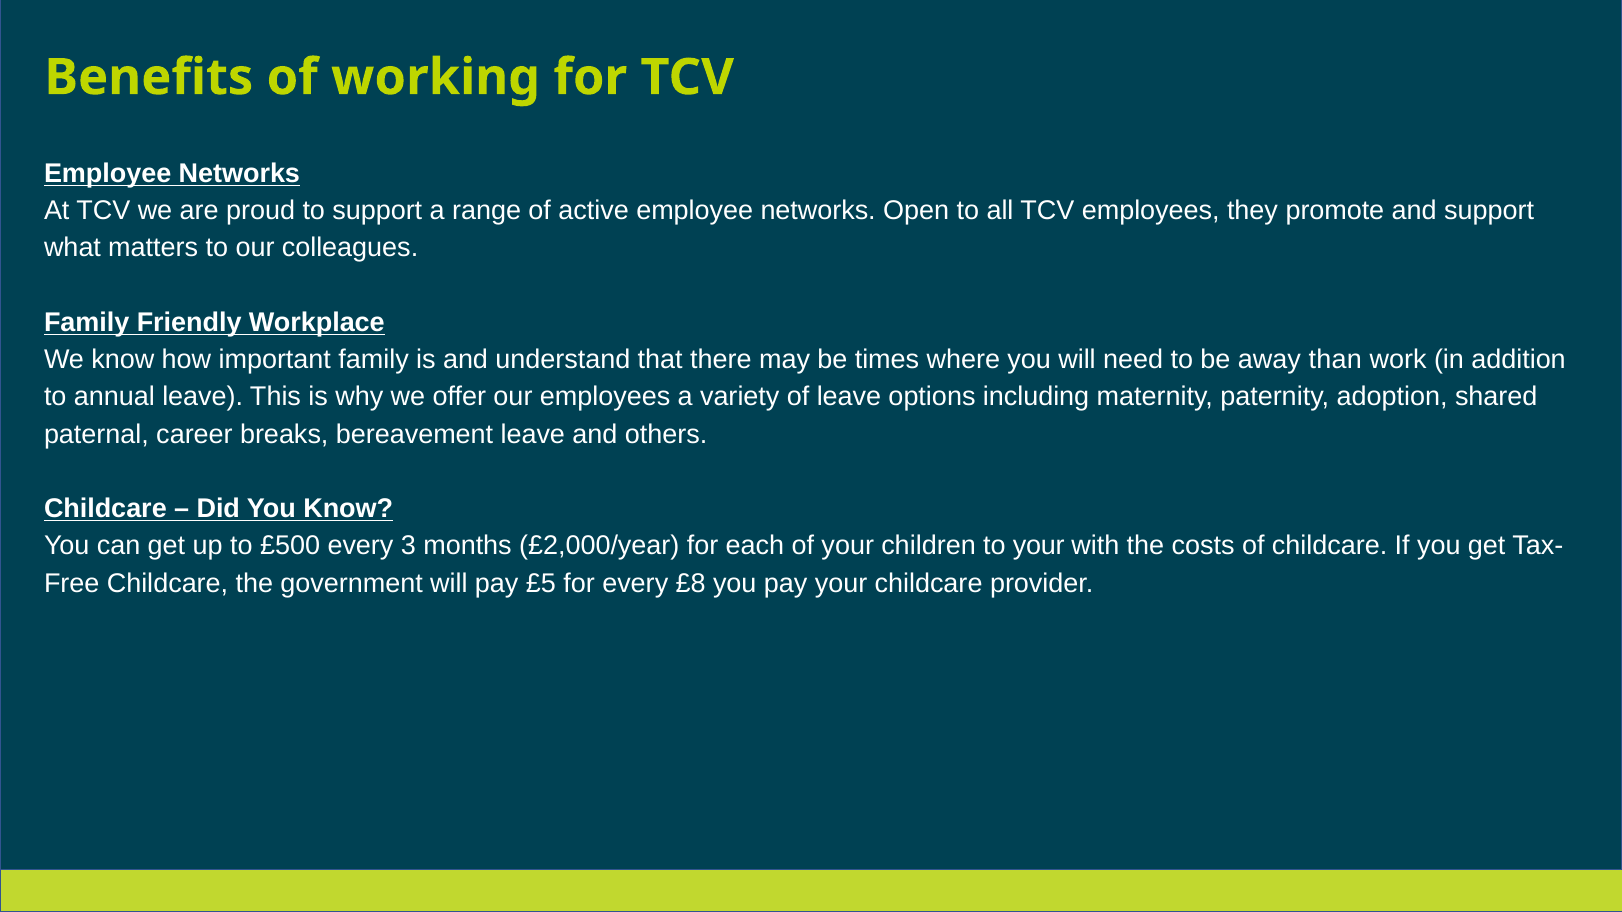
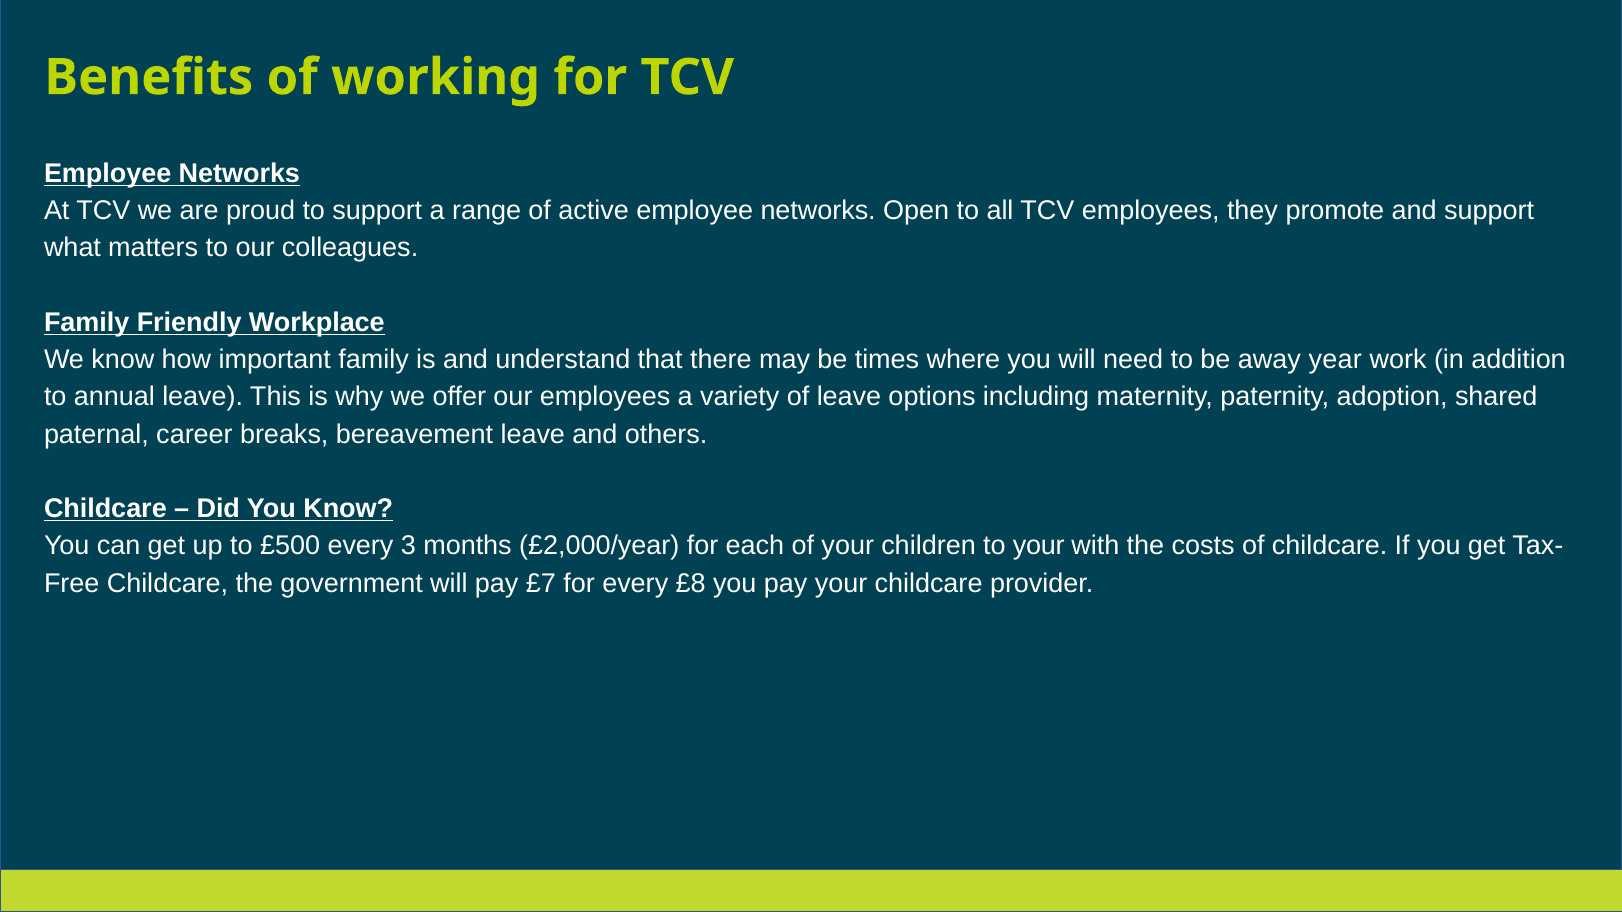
than: than -> year
£5: £5 -> £7
